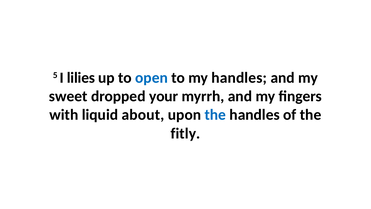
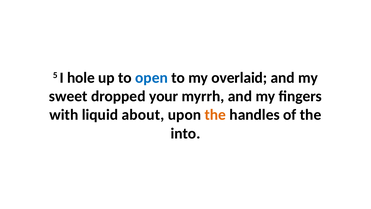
lilies: lilies -> hole
my handles: handles -> overlaid
the at (215, 115) colour: blue -> orange
fitly: fitly -> into
